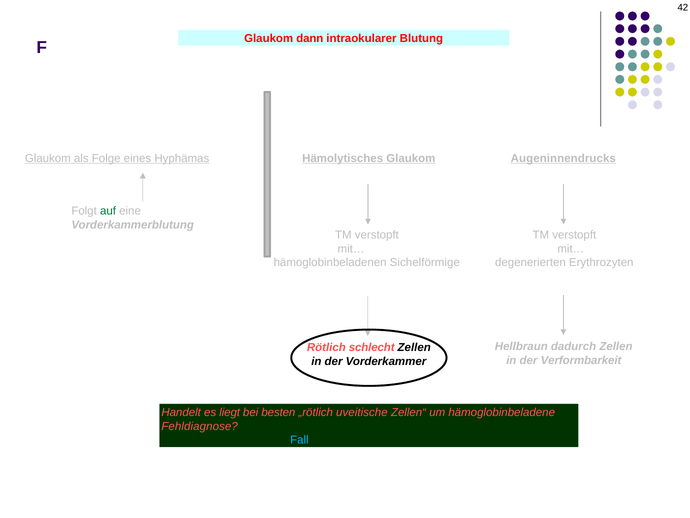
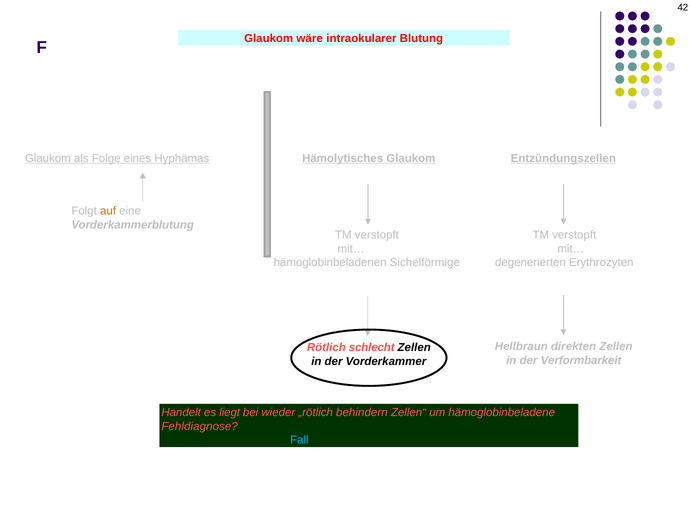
Glaukom dann: dann -> wäre
Augeninnendrucks: Augeninnendrucks -> Entzündungszellen
auf colour: green -> orange
dadurch: dadurch -> direkten
besten: besten -> wieder
uveitische: uveitische -> behindern
